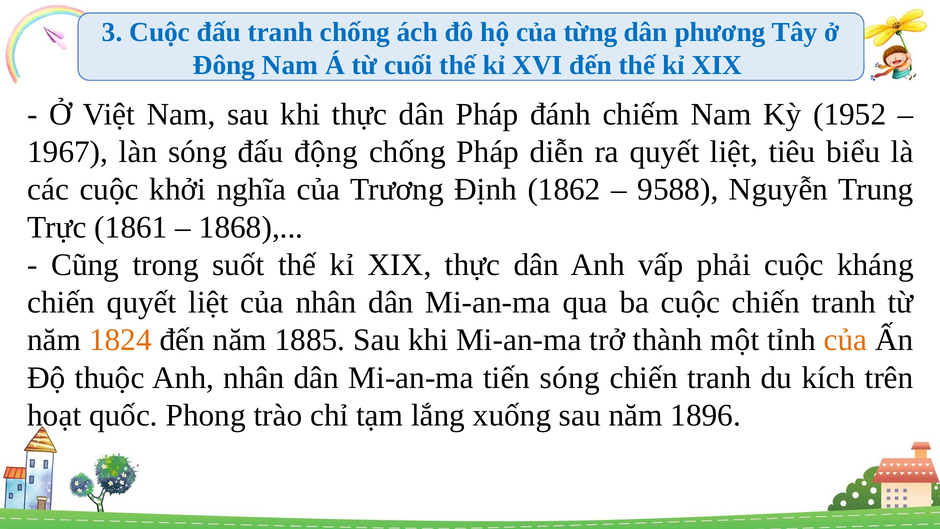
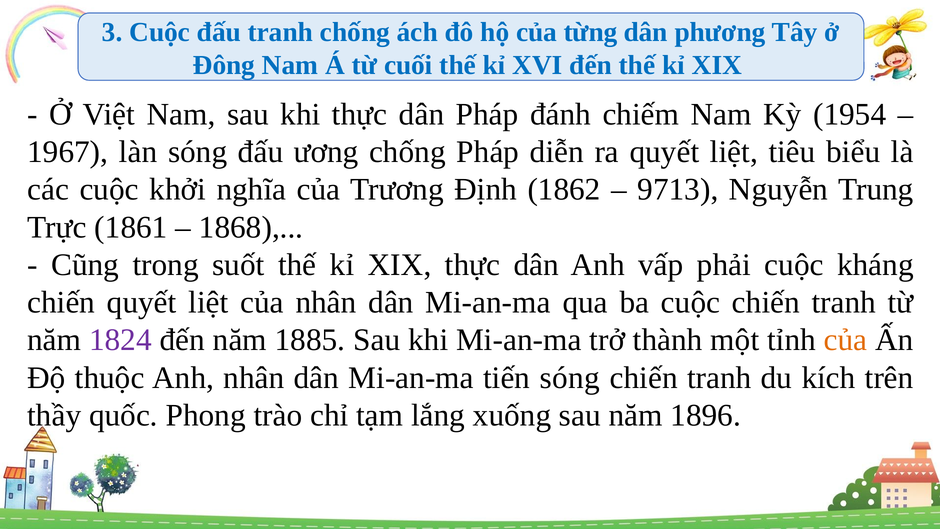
1952: 1952 -> 1954
động: động -> ương
9588: 9588 -> 9713
1824 colour: orange -> purple
hoạt: hoạt -> thầy
